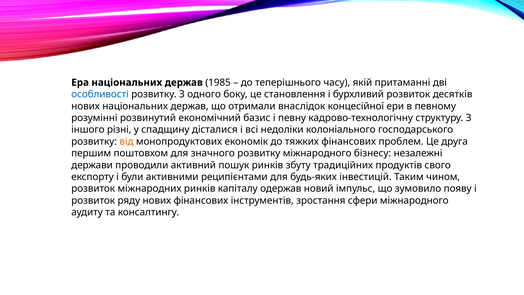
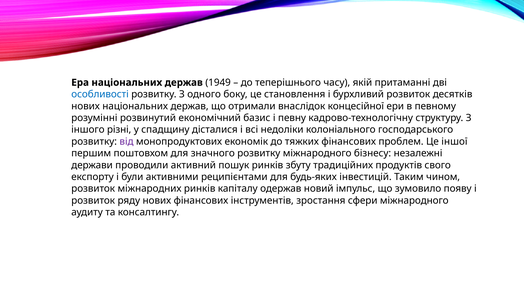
1985: 1985 -> 1949
від colour: orange -> purple
друга: друга -> іншої
